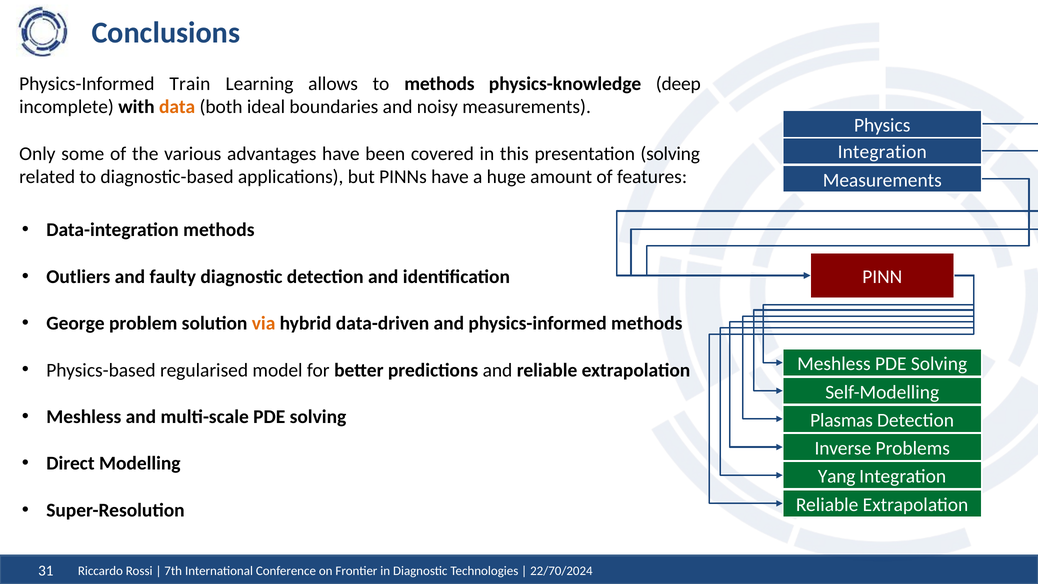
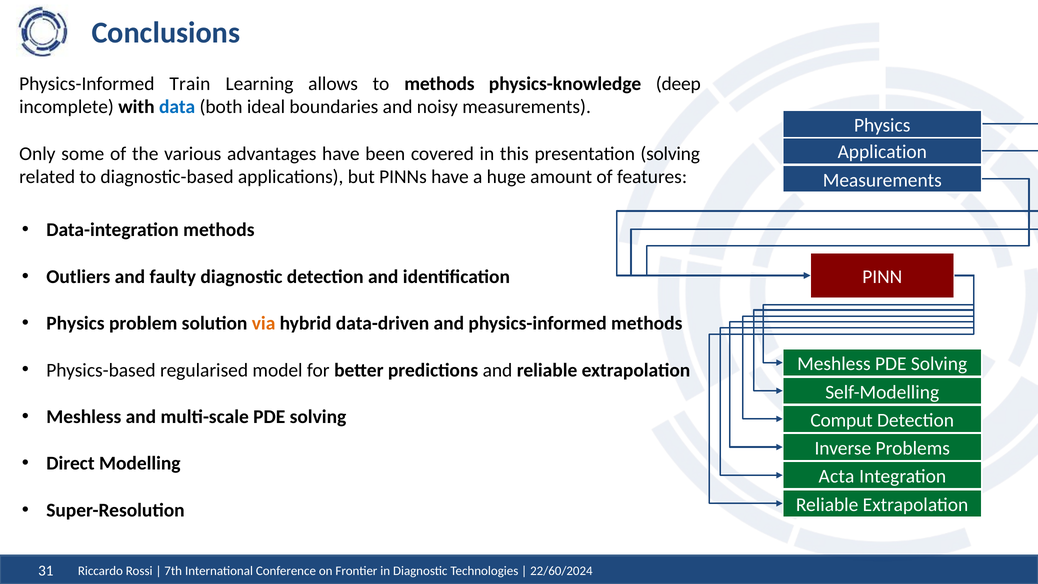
data colour: orange -> blue
Integration at (882, 152): Integration -> Application
George at (75, 323): George -> Physics
Plasmas: Plasmas -> Comput
Yang: Yang -> Acta
22/70/2024: 22/70/2024 -> 22/60/2024
